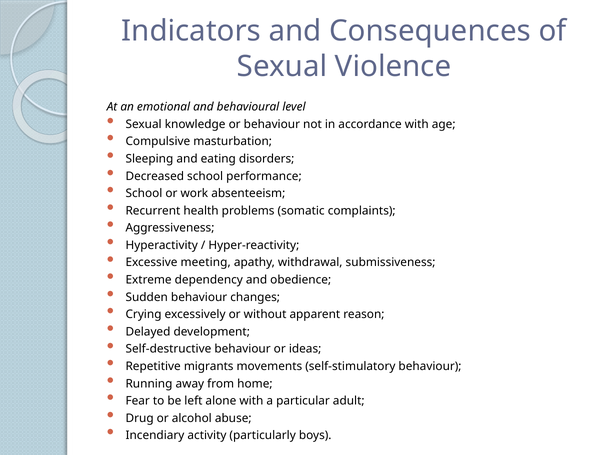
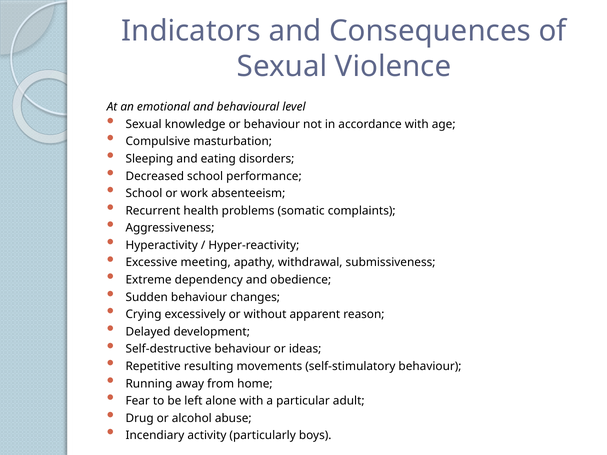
migrants: migrants -> resulting
